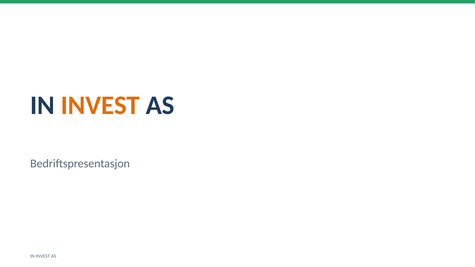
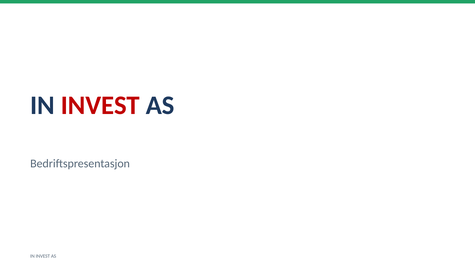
INVEST at (100, 105) colour: orange -> red
